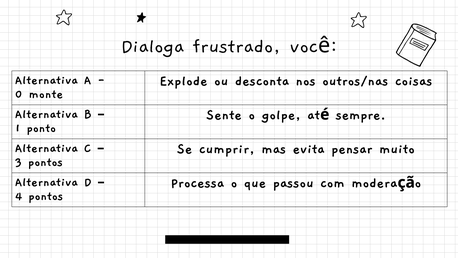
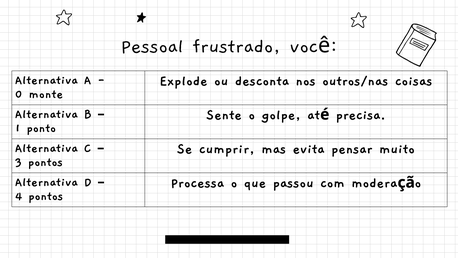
Dialoga: Dialoga -> Pessoal
sempre: sempre -> precisa
